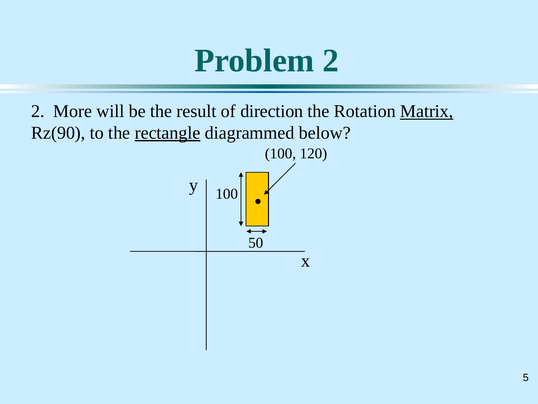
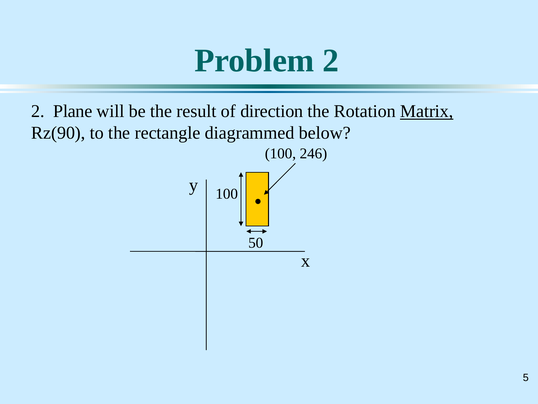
More: More -> Plane
rectangle underline: present -> none
120: 120 -> 246
